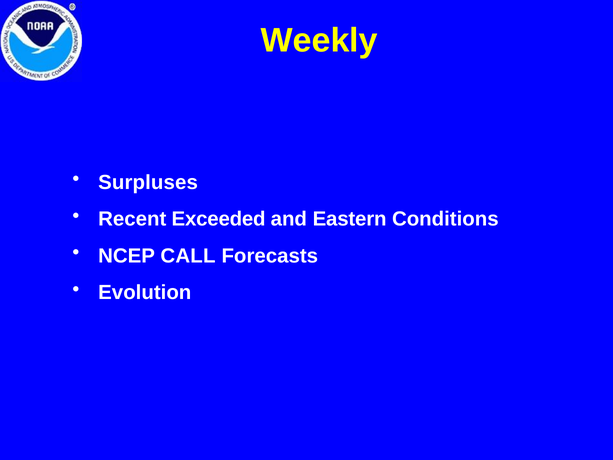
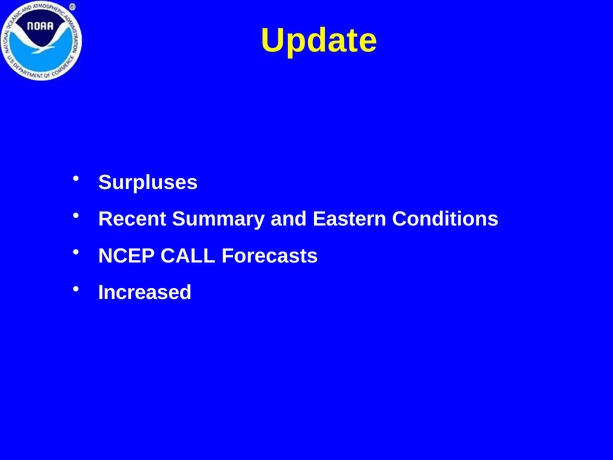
Weekly: Weekly -> Update
Exceeded: Exceeded -> Summary
Evolution: Evolution -> Increased
